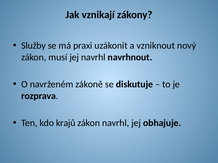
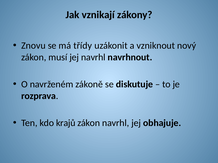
Služby: Služby -> Znovu
praxi: praxi -> třídy
